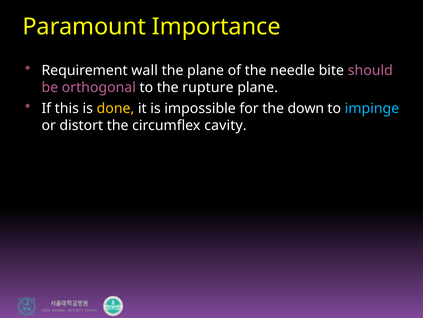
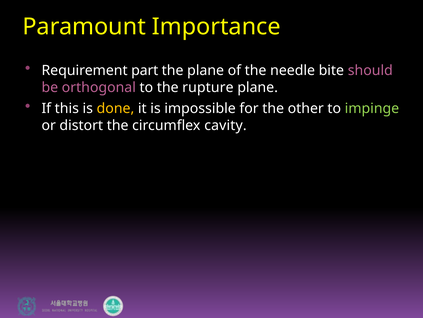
wall: wall -> part
down: down -> other
impinge colour: light blue -> light green
